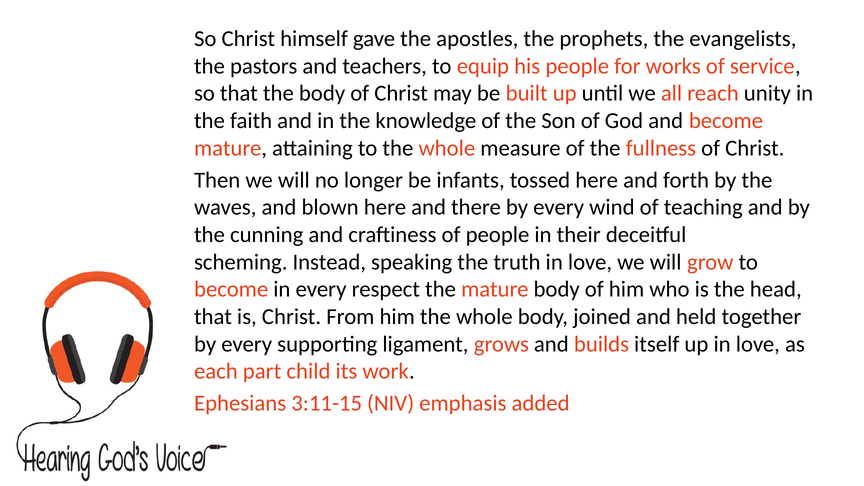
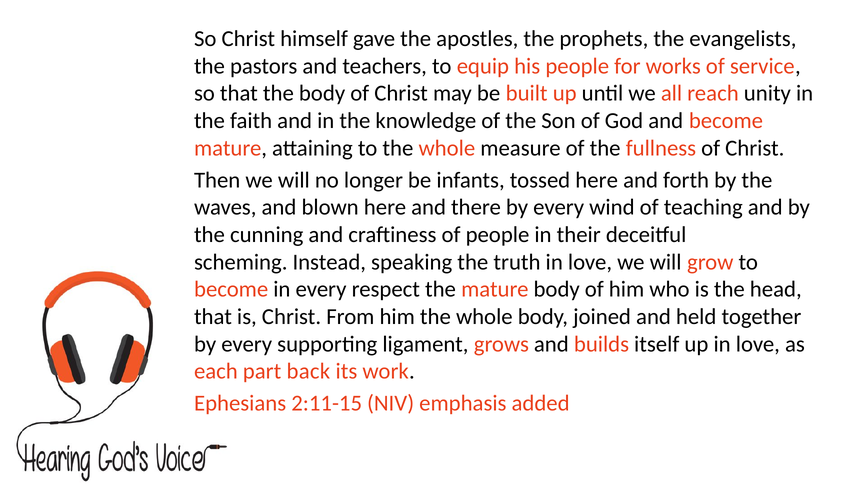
child: child -> back
3:11-15: 3:11-15 -> 2:11-15
